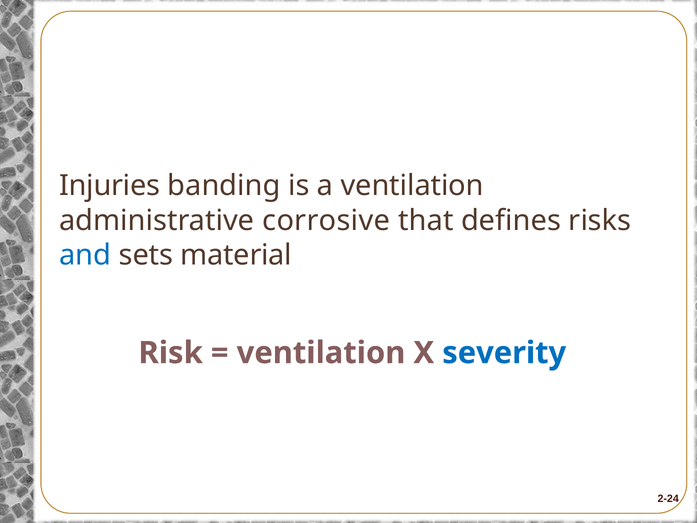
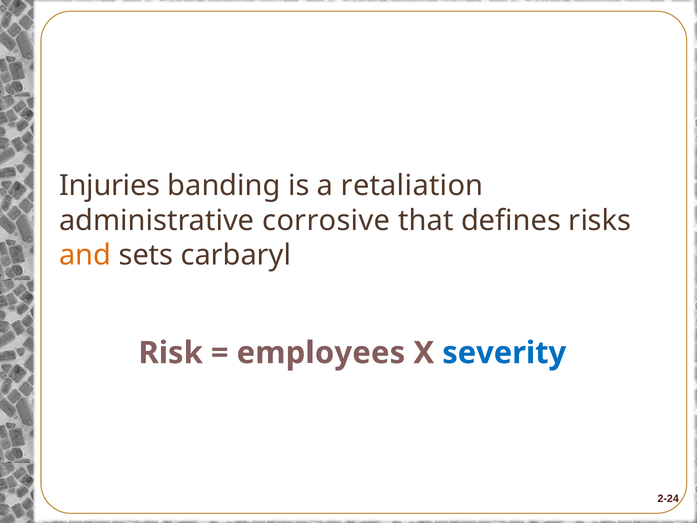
a ventilation: ventilation -> retaliation
and colour: blue -> orange
material: material -> carbaryl
ventilation at (321, 353): ventilation -> employees
